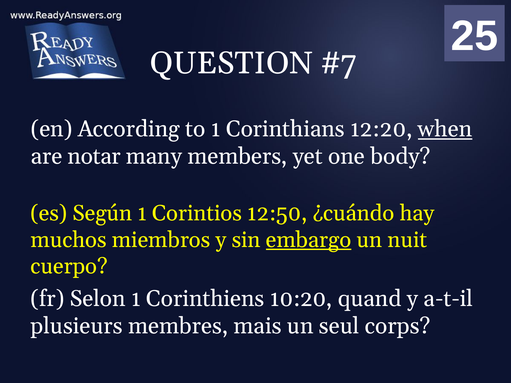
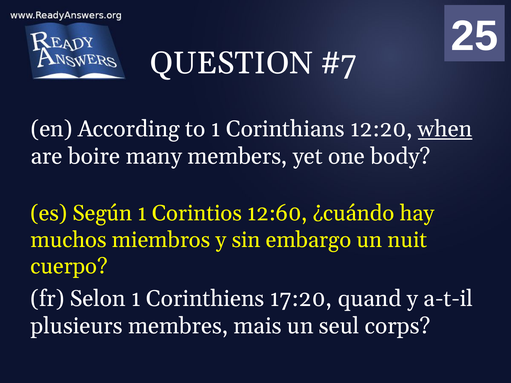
notar: notar -> boire
12:50: 12:50 -> 12:60
embargo underline: present -> none
10:20: 10:20 -> 17:20
